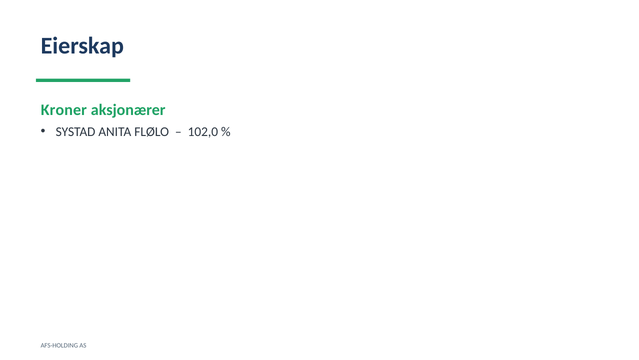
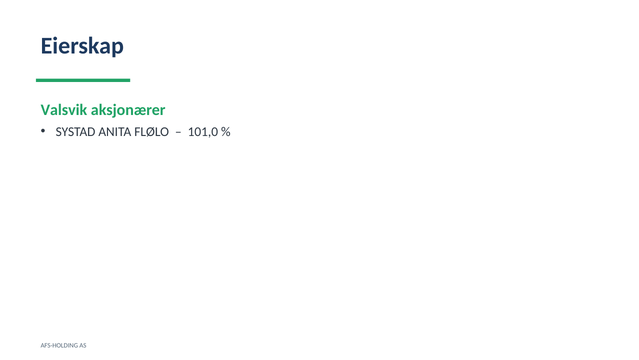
Kroner: Kroner -> Valsvik
102,0: 102,0 -> 101,0
